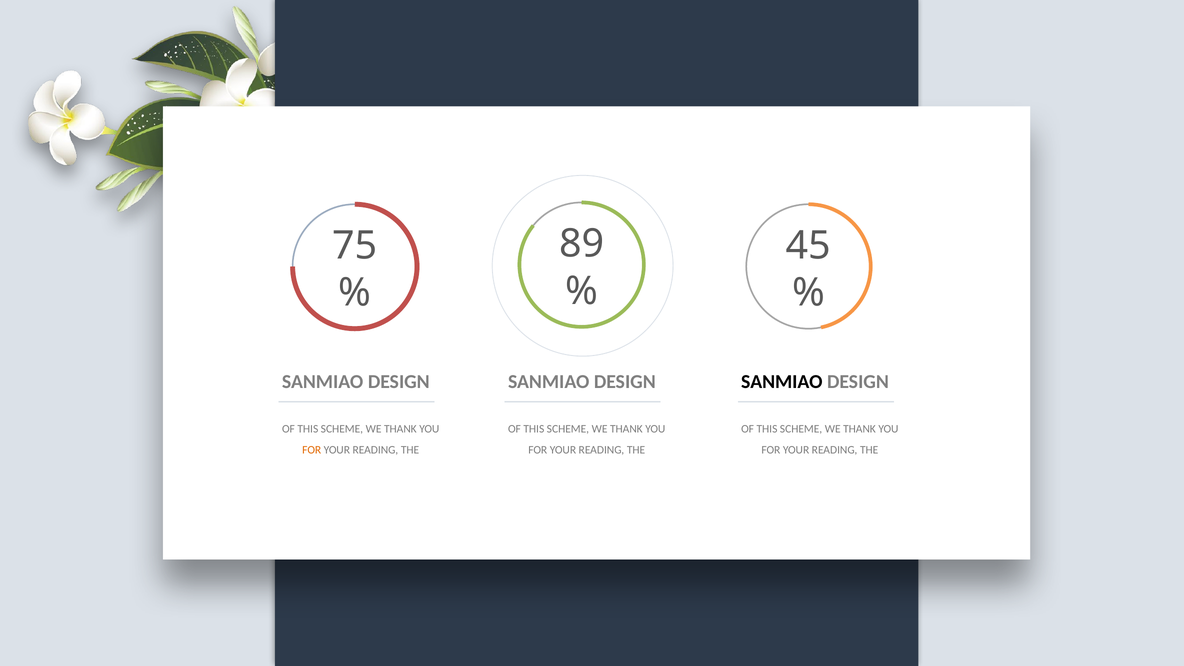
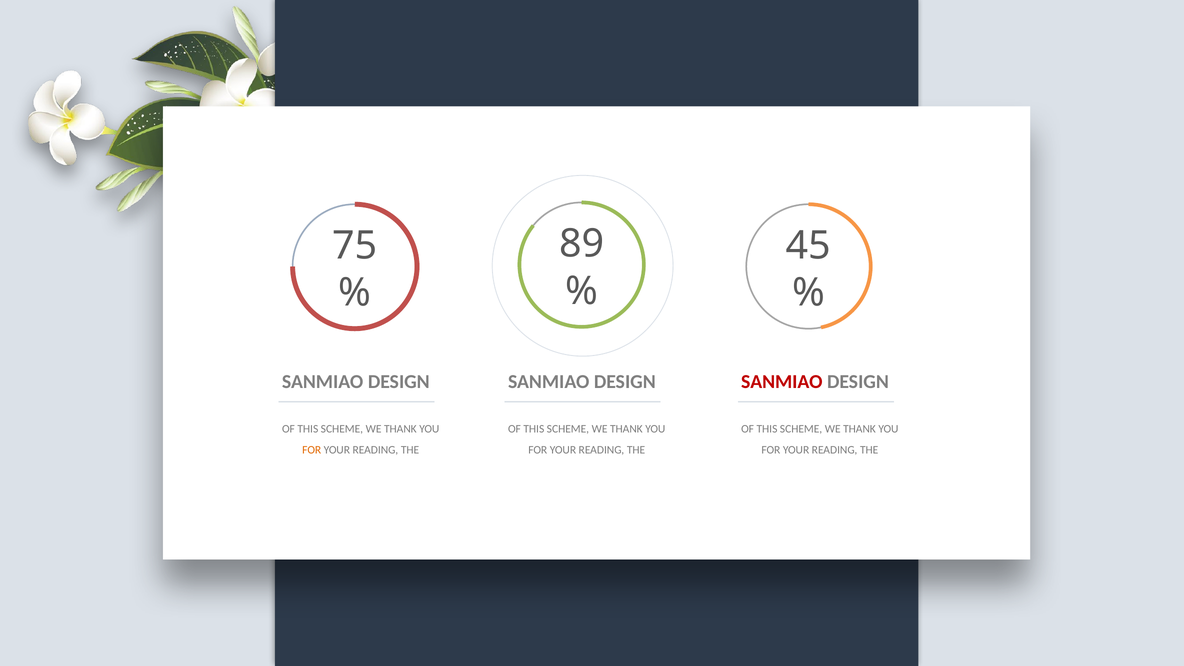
SANMIAO at (782, 382) colour: black -> red
